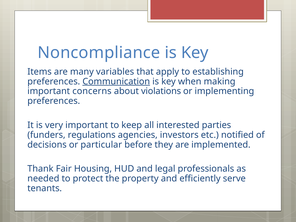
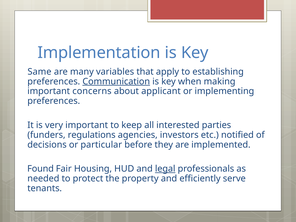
Noncompliance: Noncompliance -> Implementation
Items: Items -> Same
violations: violations -> applicant
Thank: Thank -> Found
legal underline: none -> present
